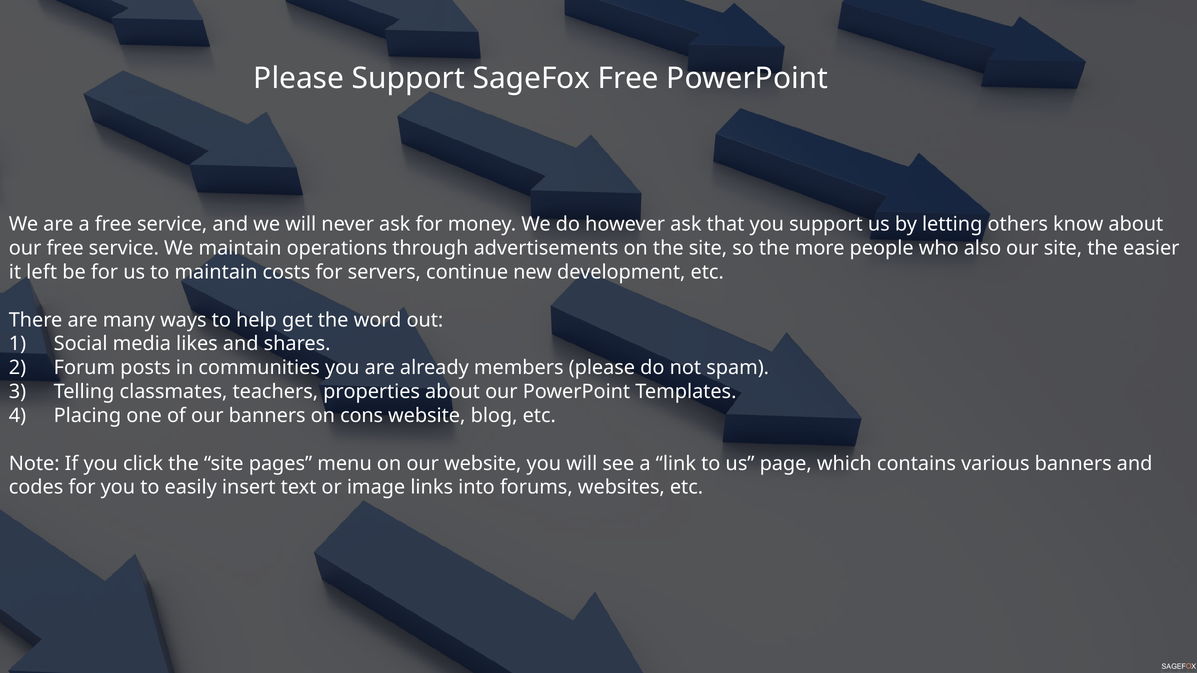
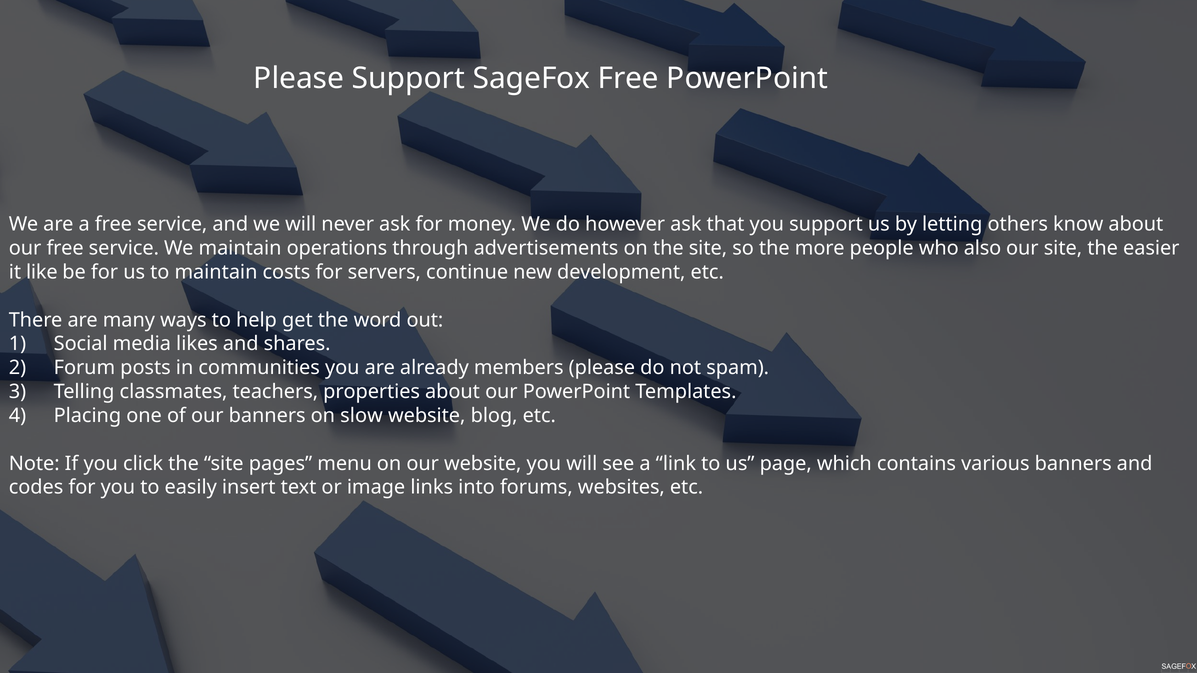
left: left -> like
cons: cons -> slow
